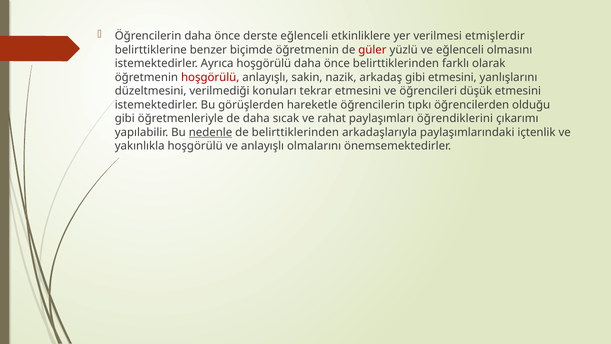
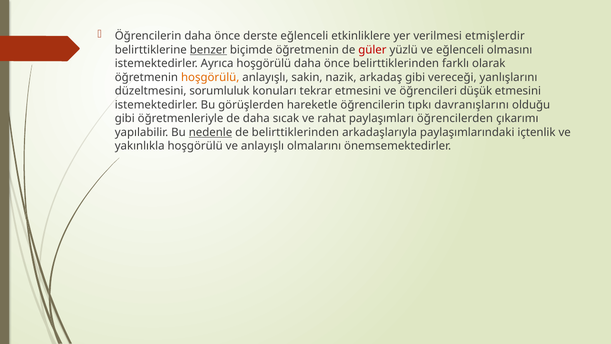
benzer underline: none -> present
hoşgörülü at (210, 77) colour: red -> orange
gibi etmesini: etmesini -> vereceği
verilmediği: verilmediği -> sorumluluk
öğrencilerden: öğrencilerden -> davranışlarını
öğrendiklerini: öğrendiklerini -> öğrencilerden
